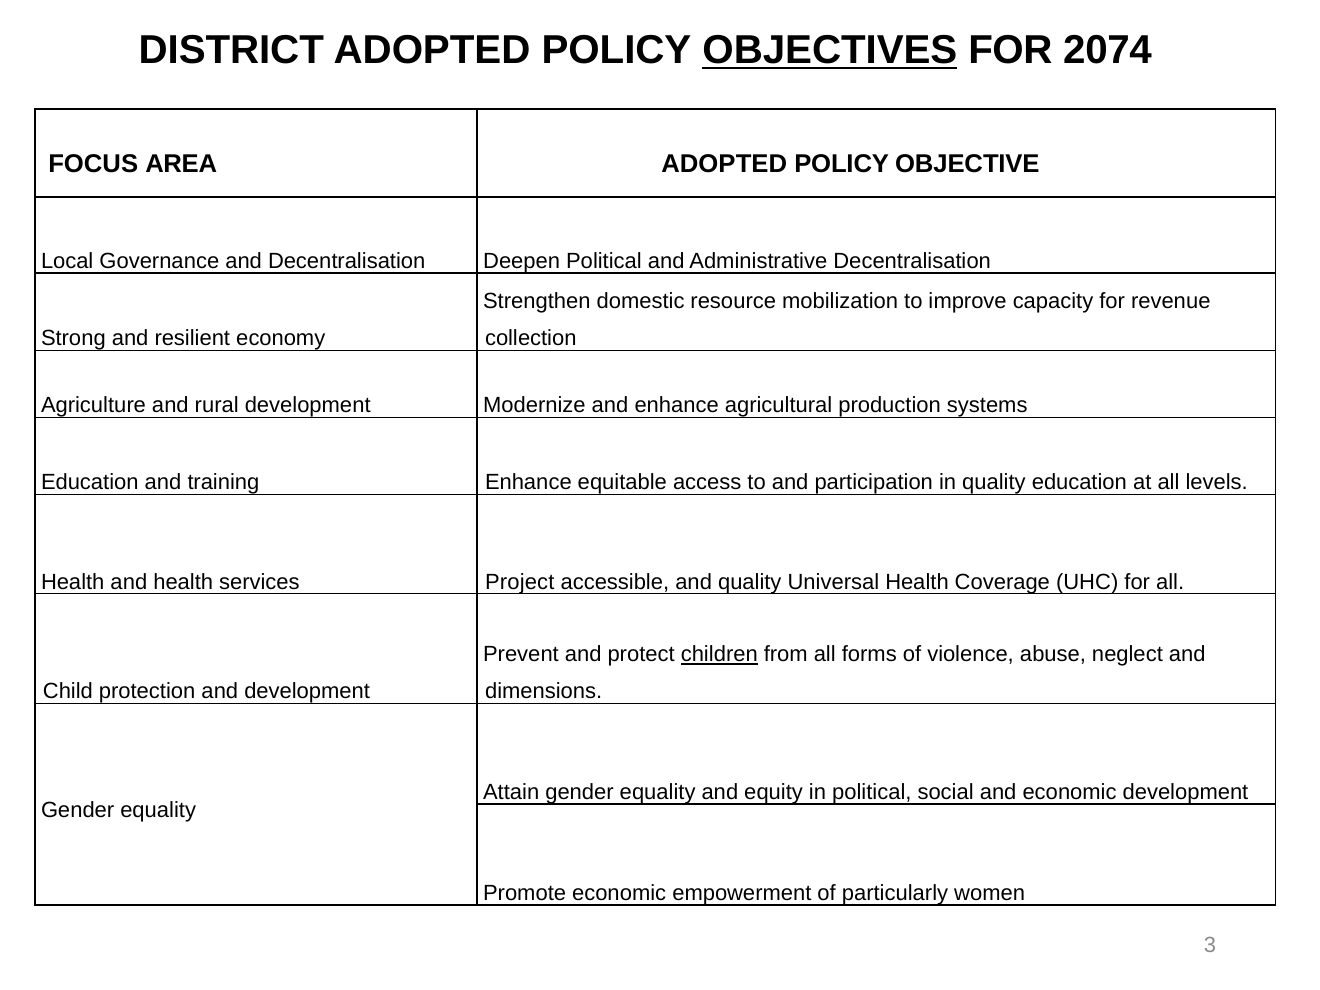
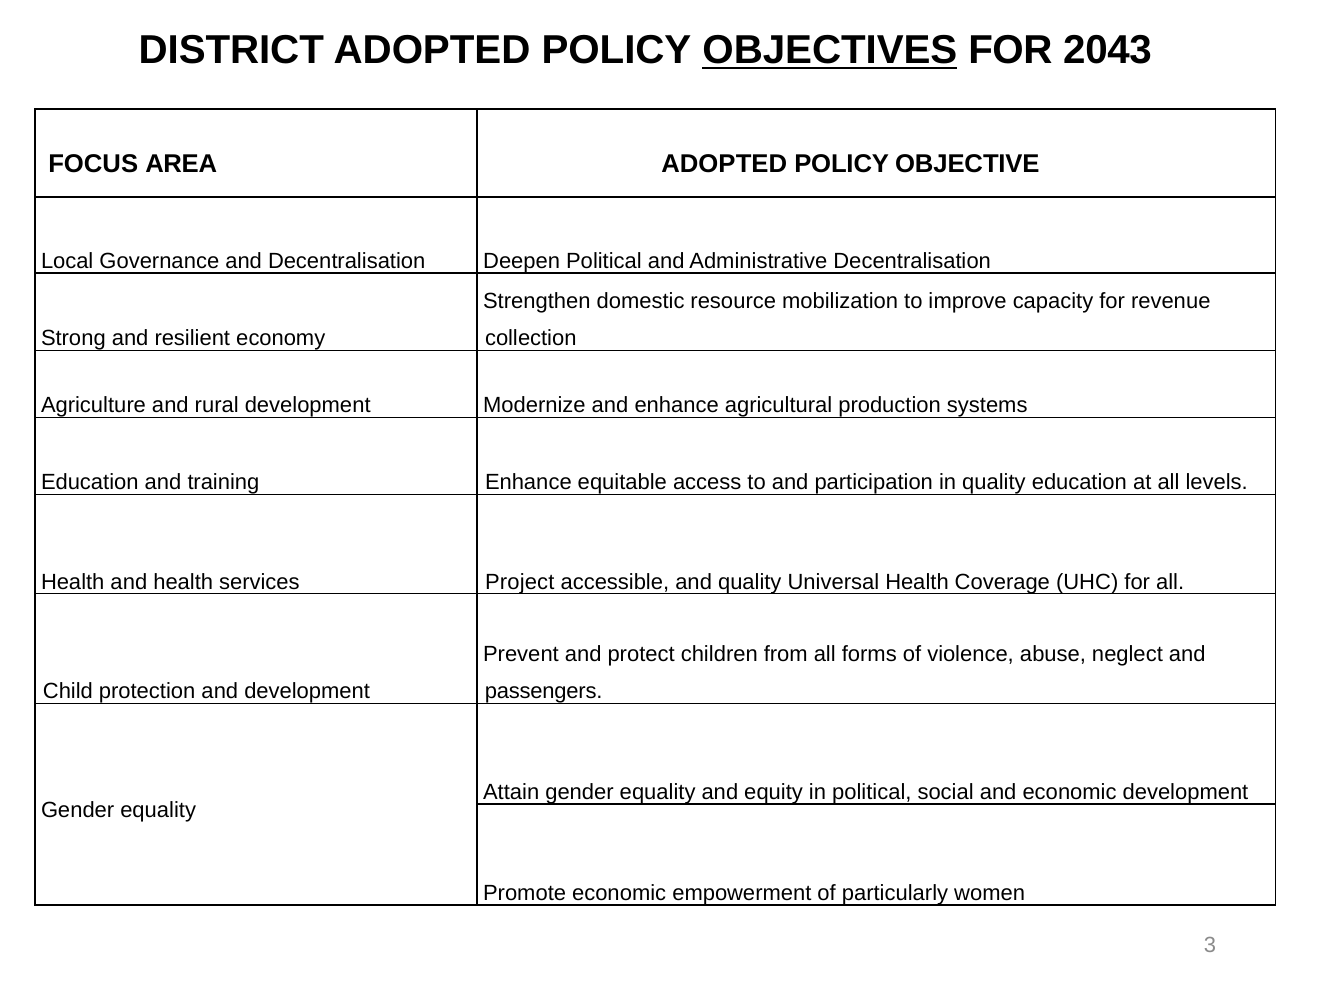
2074: 2074 -> 2043
children underline: present -> none
dimensions: dimensions -> passengers
